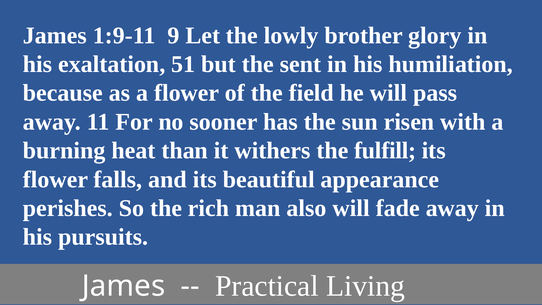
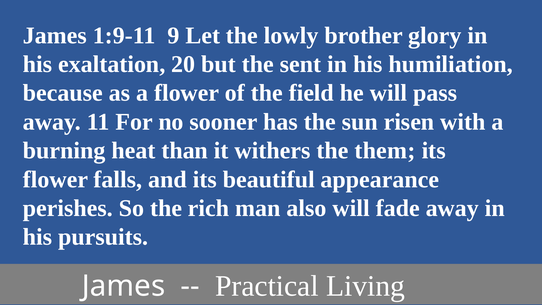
51: 51 -> 20
fulfill: fulfill -> them
